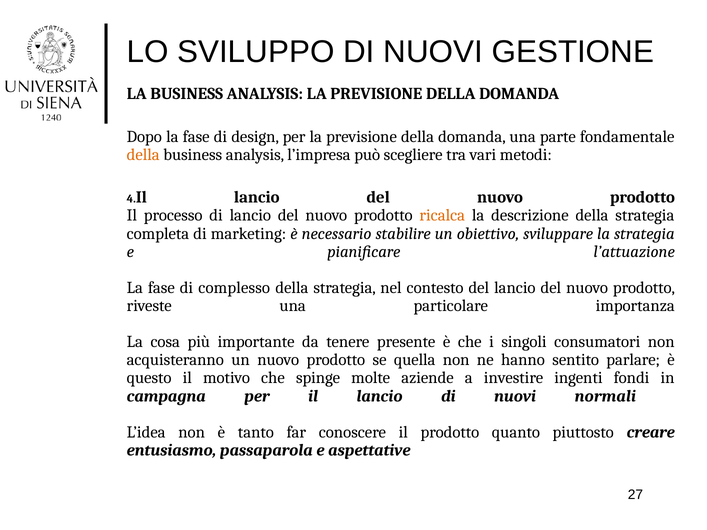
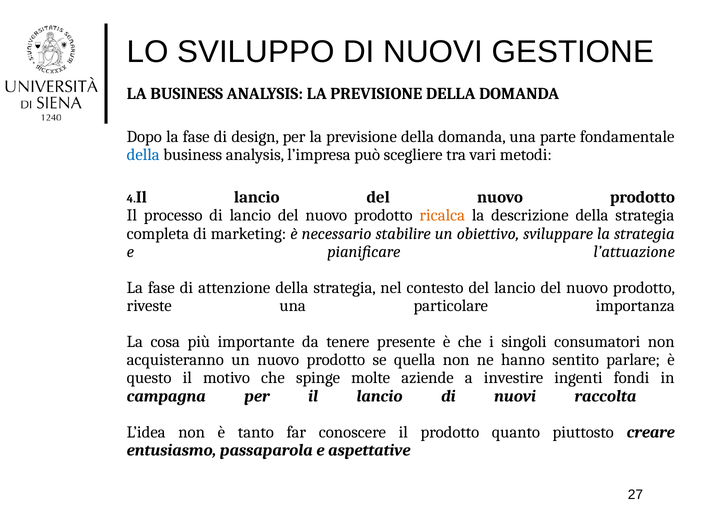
della at (143, 155) colour: orange -> blue
complesso: complesso -> attenzione
normali: normali -> raccolta
